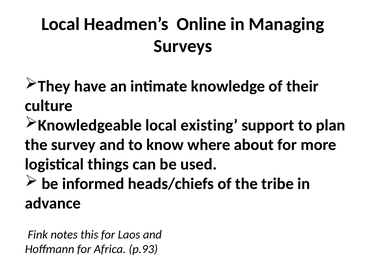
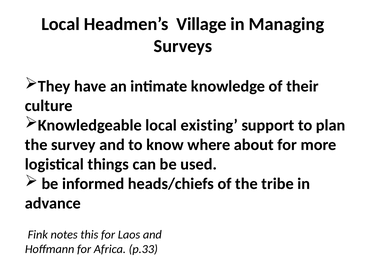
Online: Online -> Village
p.93: p.93 -> p.33
